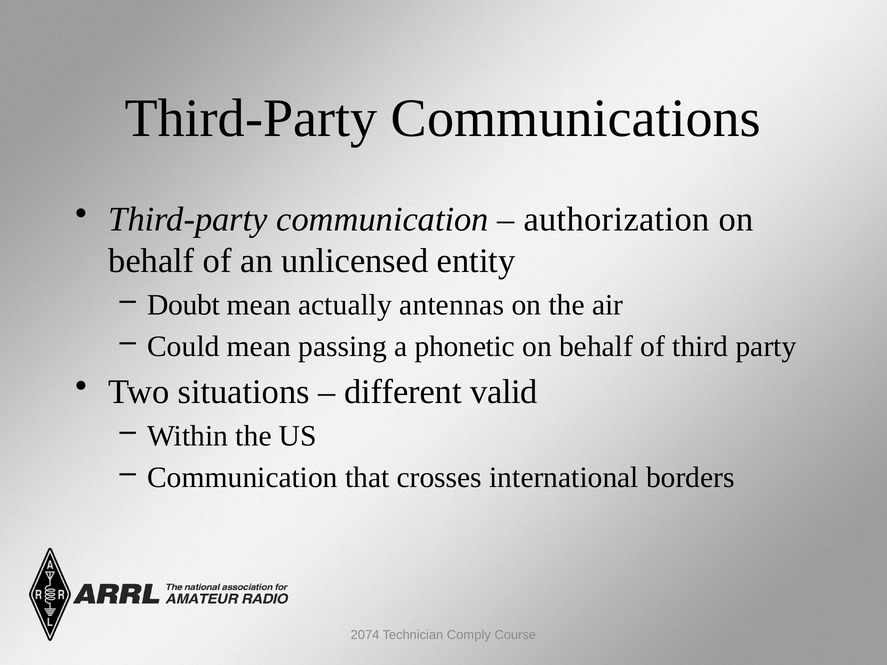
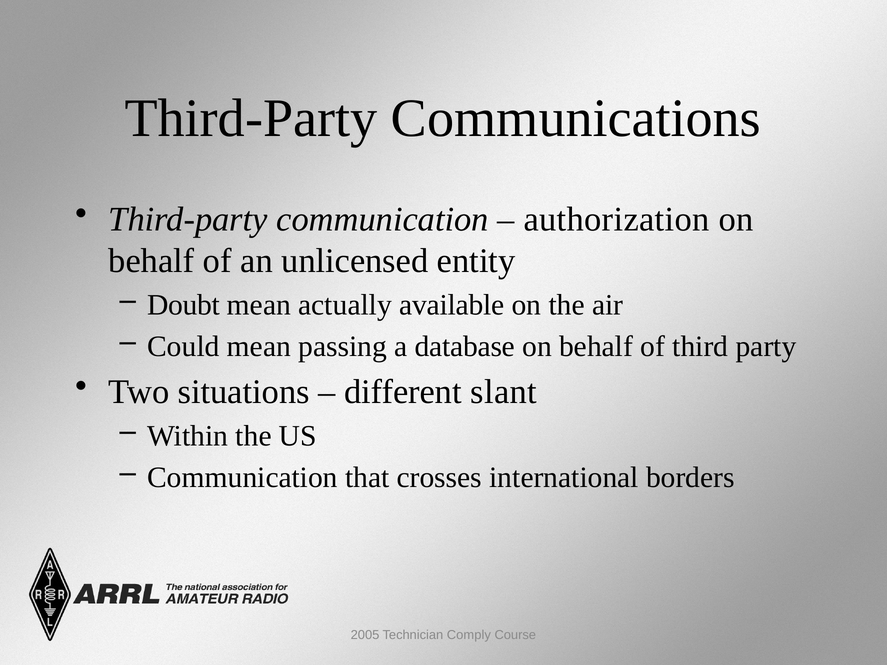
antennas: antennas -> available
phonetic: phonetic -> database
valid: valid -> slant
2074: 2074 -> 2005
